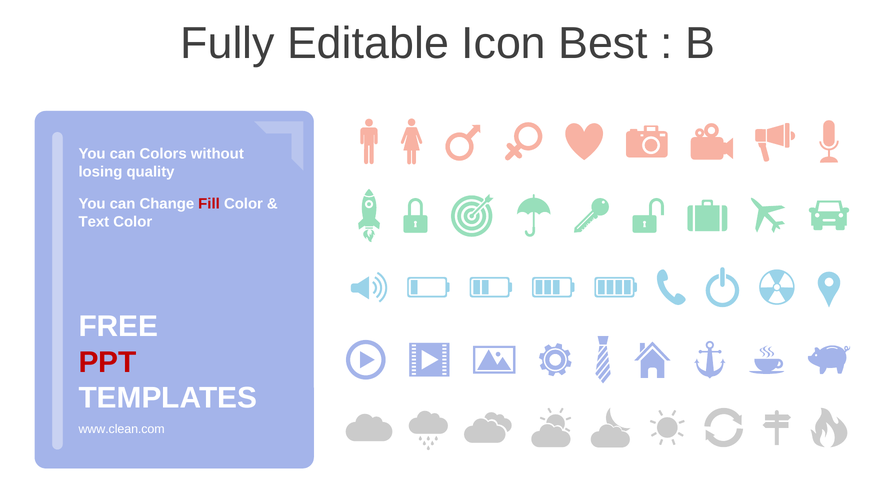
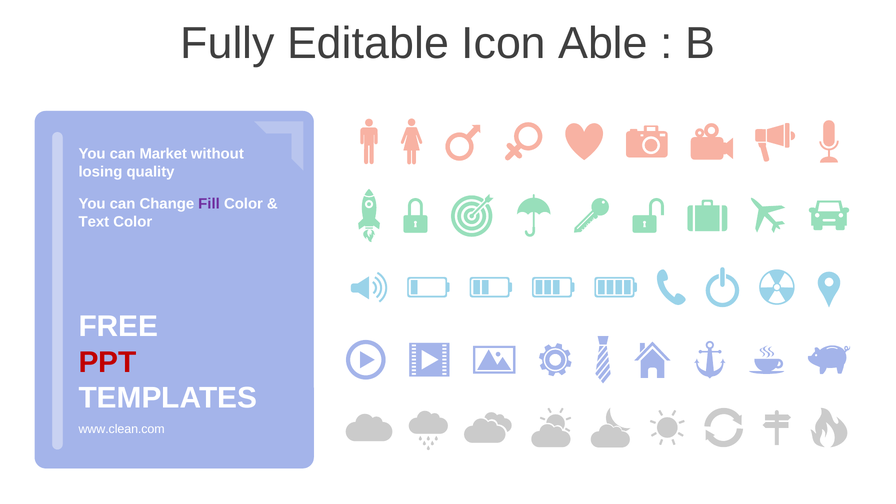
Best: Best -> Able
Colors: Colors -> Market
Fill colour: red -> purple
